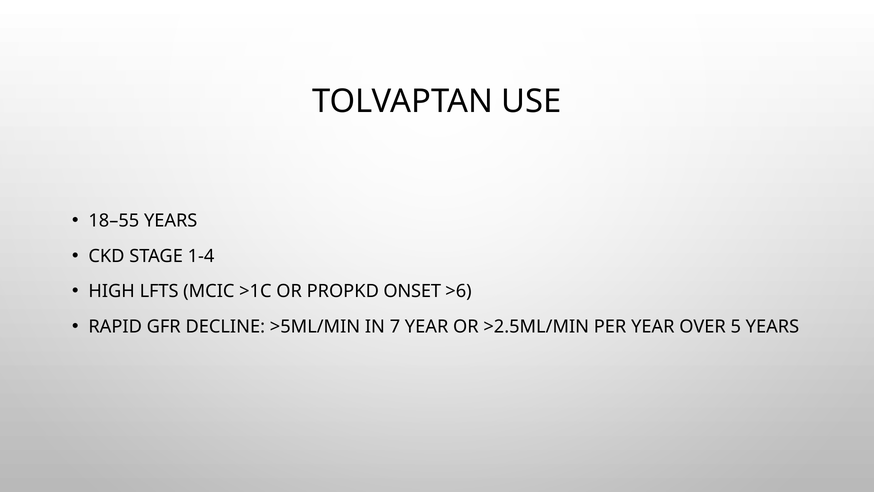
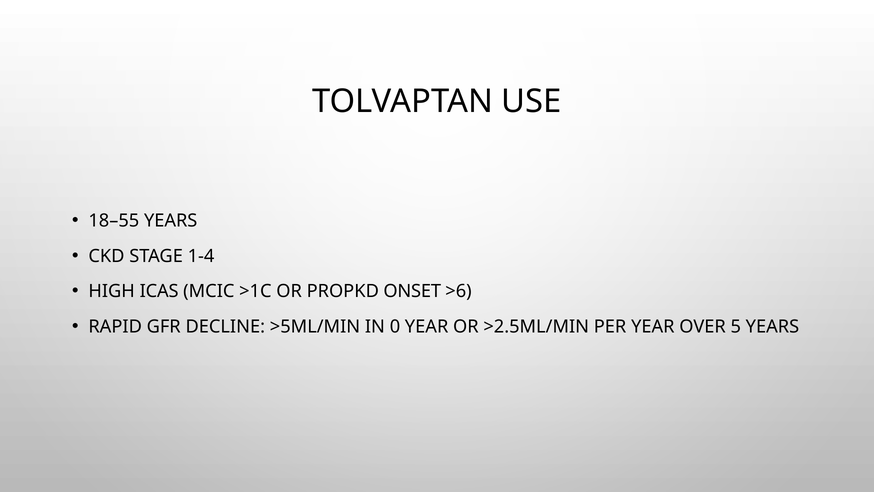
LFTS: LFTS -> ICAS
7: 7 -> 0
